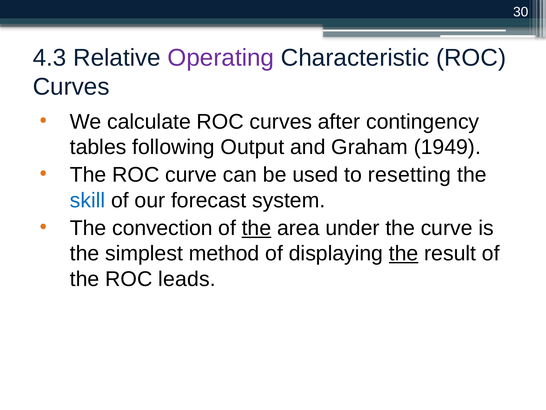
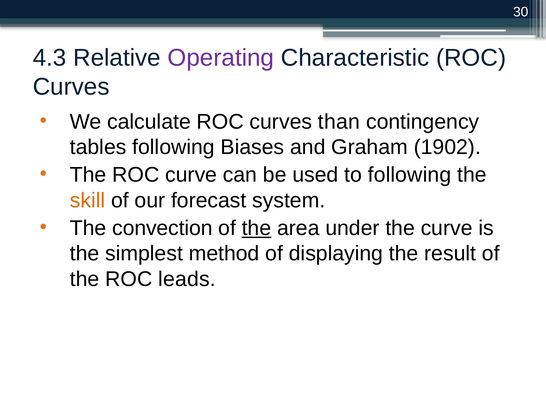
after: after -> than
Output: Output -> Biases
1949: 1949 -> 1902
to resetting: resetting -> following
skill colour: blue -> orange
the at (404, 253) underline: present -> none
